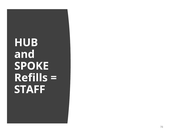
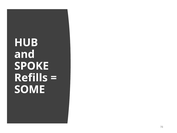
STAFF: STAFF -> SOME
